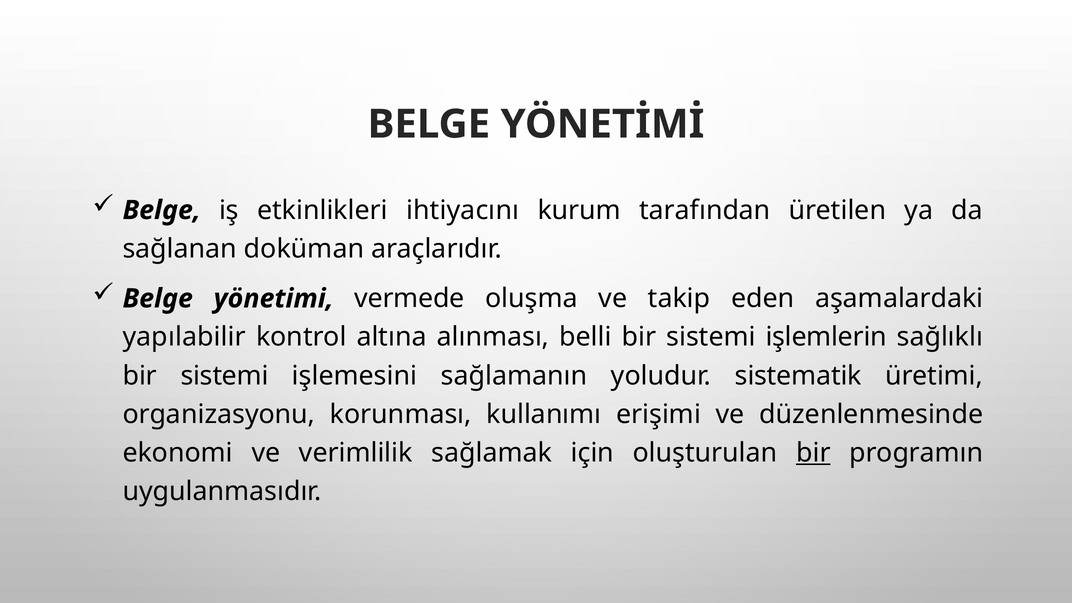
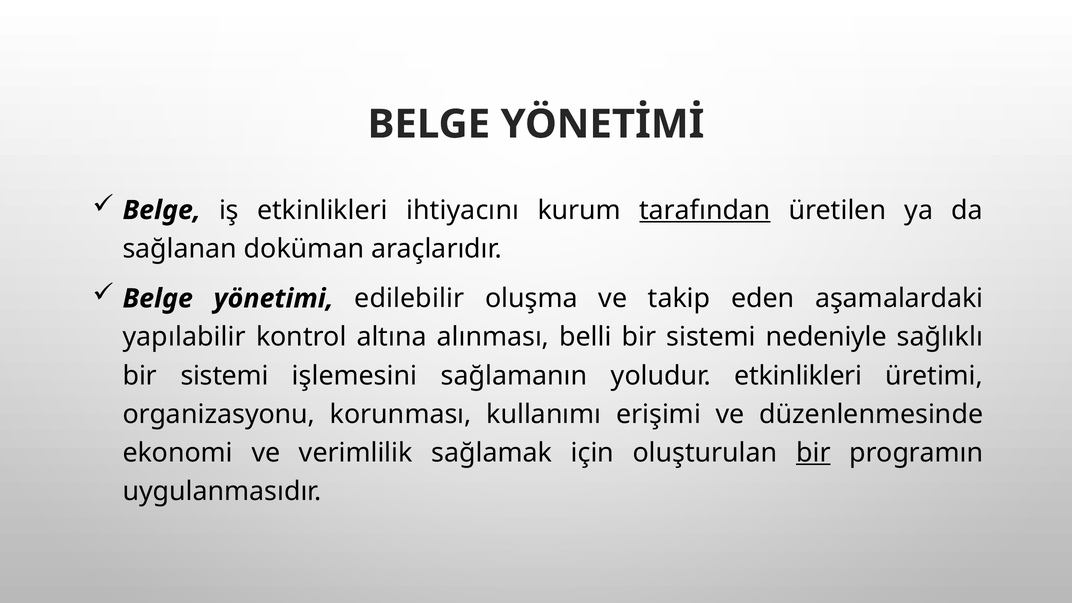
tarafından underline: none -> present
vermede: vermede -> edilebilir
işlemlerin: işlemlerin -> nedeniyle
yoludur sistematik: sistematik -> etkinlikleri
